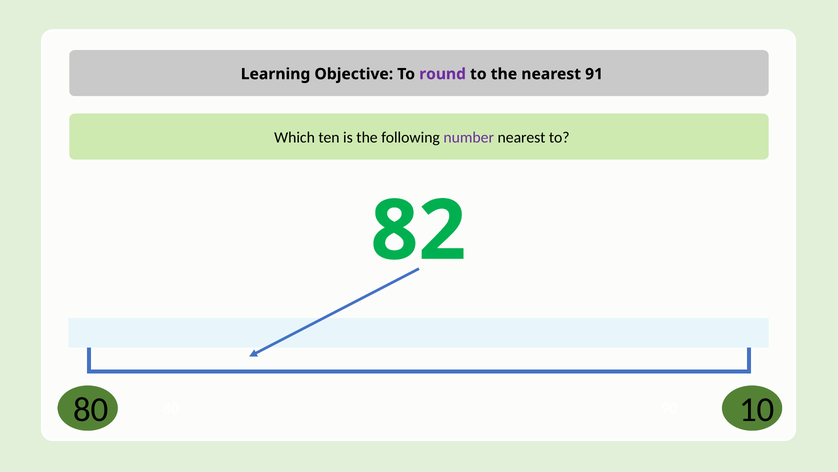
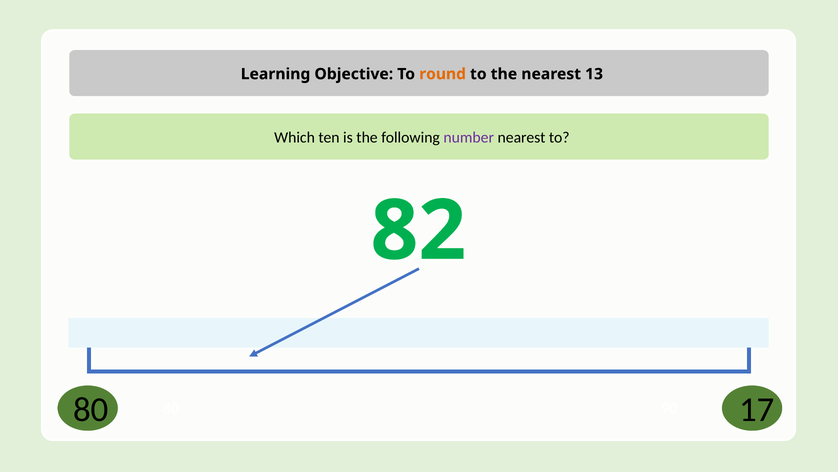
round colour: purple -> orange
91: 91 -> 13
10: 10 -> 17
